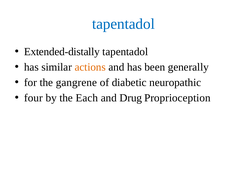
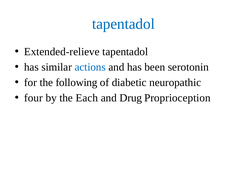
Extended-distally: Extended-distally -> Extended-relieve
actions colour: orange -> blue
generally: generally -> serotonin
gangrene: gangrene -> following
